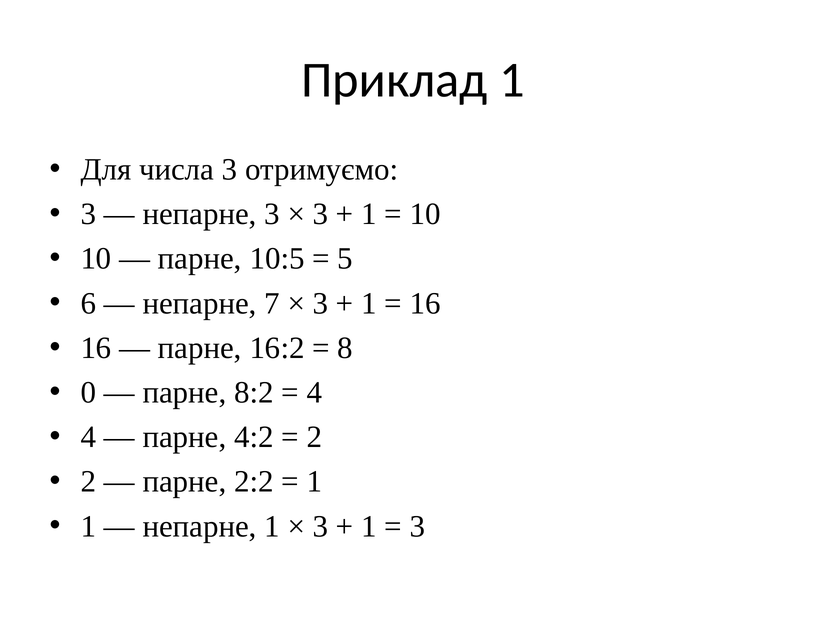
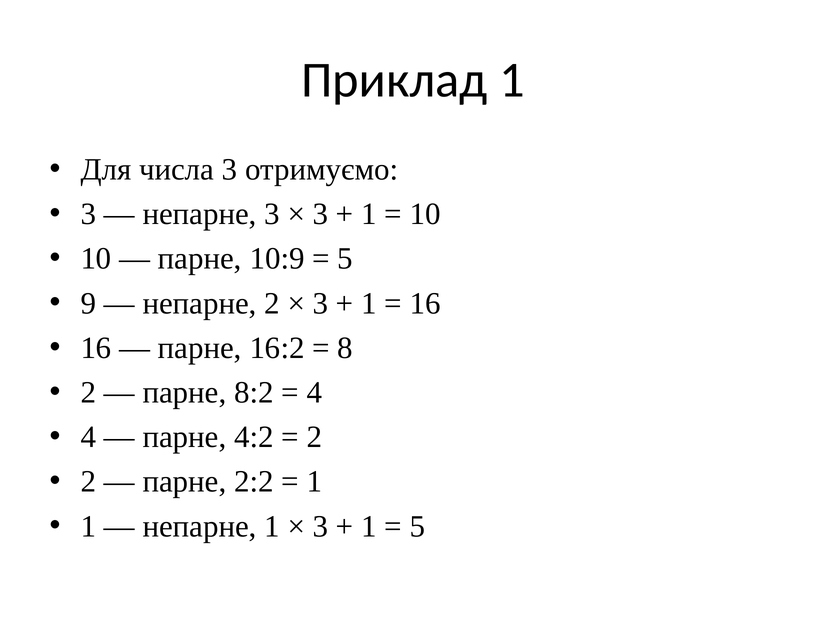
10:5: 10:5 -> 10:9
6: 6 -> 9
непарне 7: 7 -> 2
0 at (88, 392): 0 -> 2
3 at (417, 526): 3 -> 5
